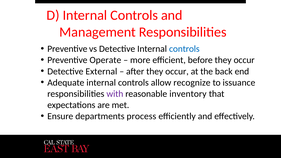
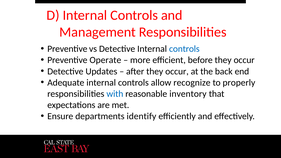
External: External -> Updates
issuance: issuance -> properly
with colour: purple -> blue
process: process -> identify
